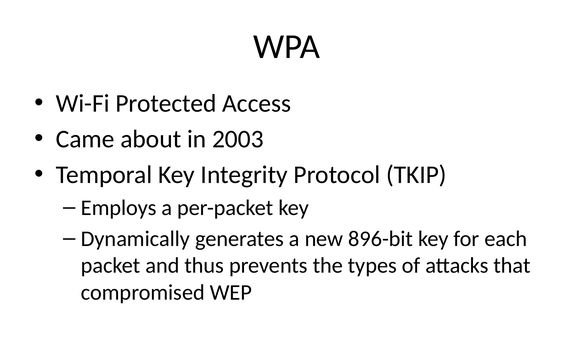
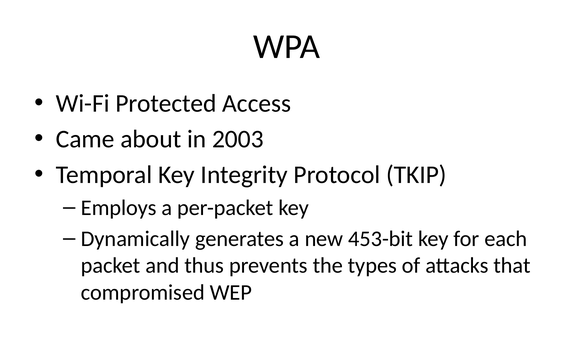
896-bit: 896-bit -> 453-bit
